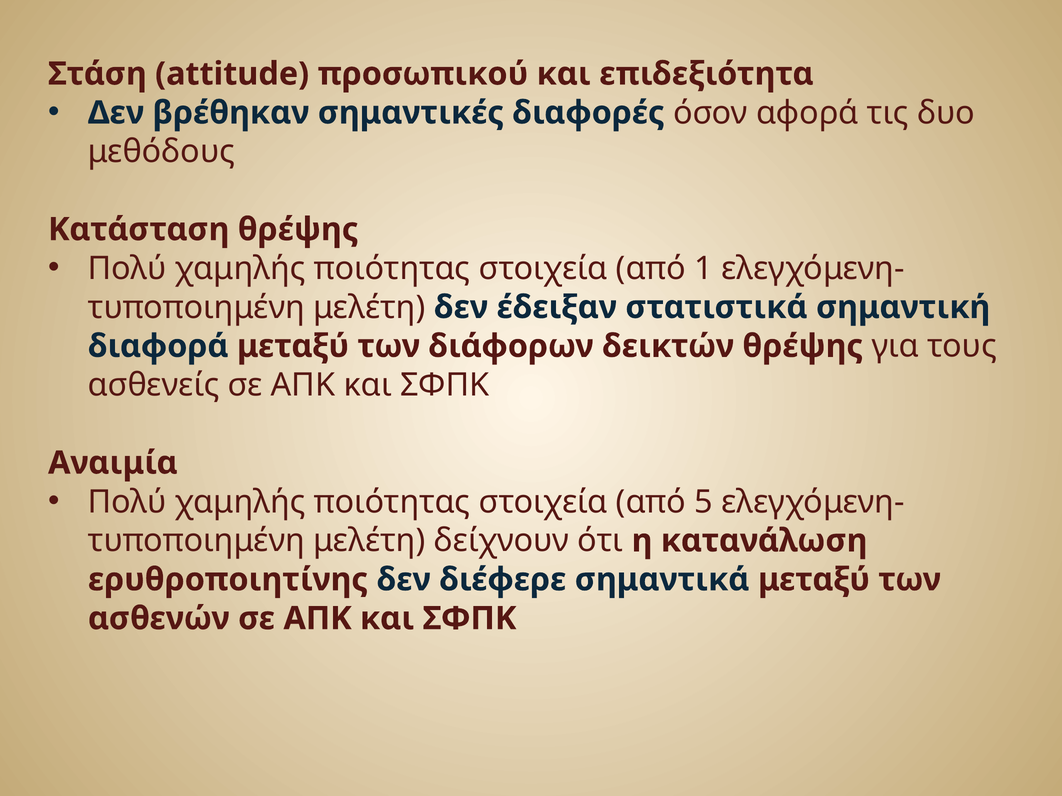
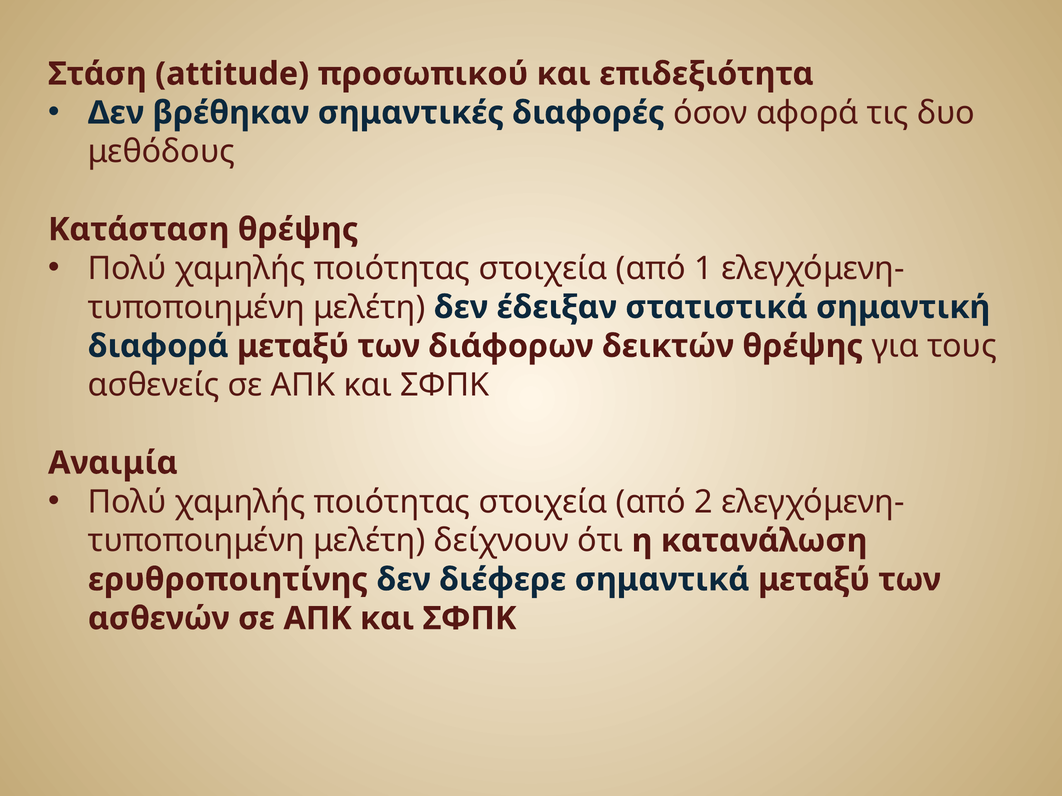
5: 5 -> 2
